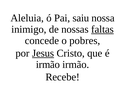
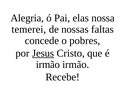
Aleluia: Aleluia -> Alegria
saiu: saiu -> elas
inimigo: inimigo -> temerei
faltas underline: present -> none
